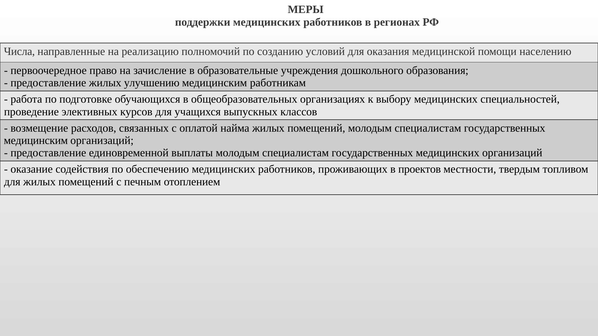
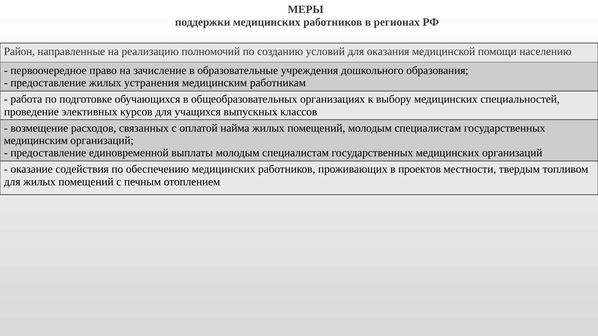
Числа: Числа -> Район
улучшению: улучшению -> устранения
